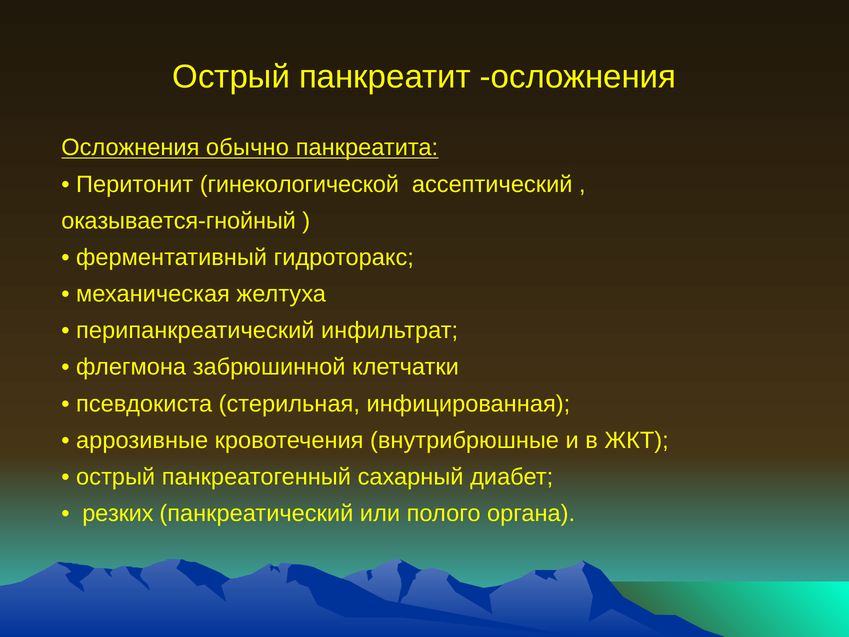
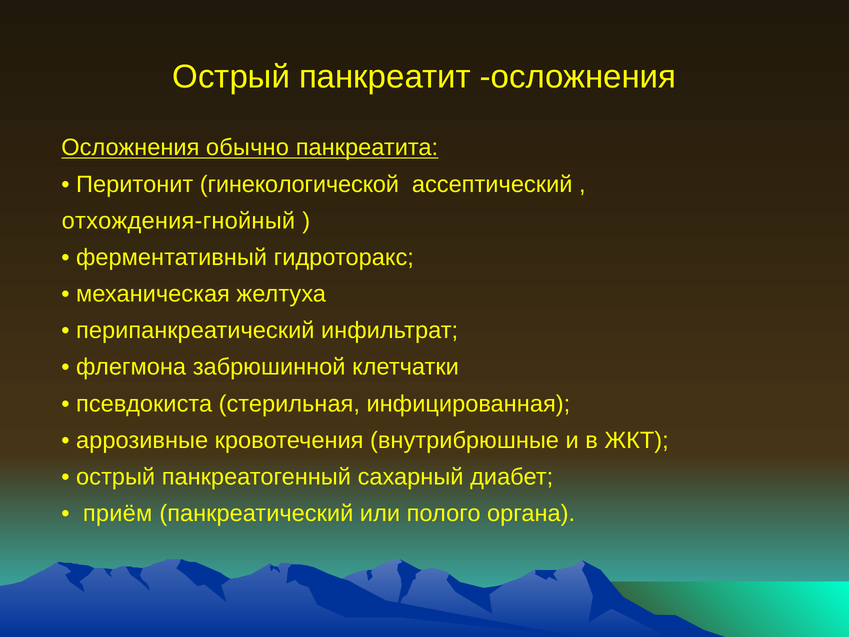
оказывается-гнойный: оказывается-гнойный -> отхождения-гнойный
резких: резких -> приём
